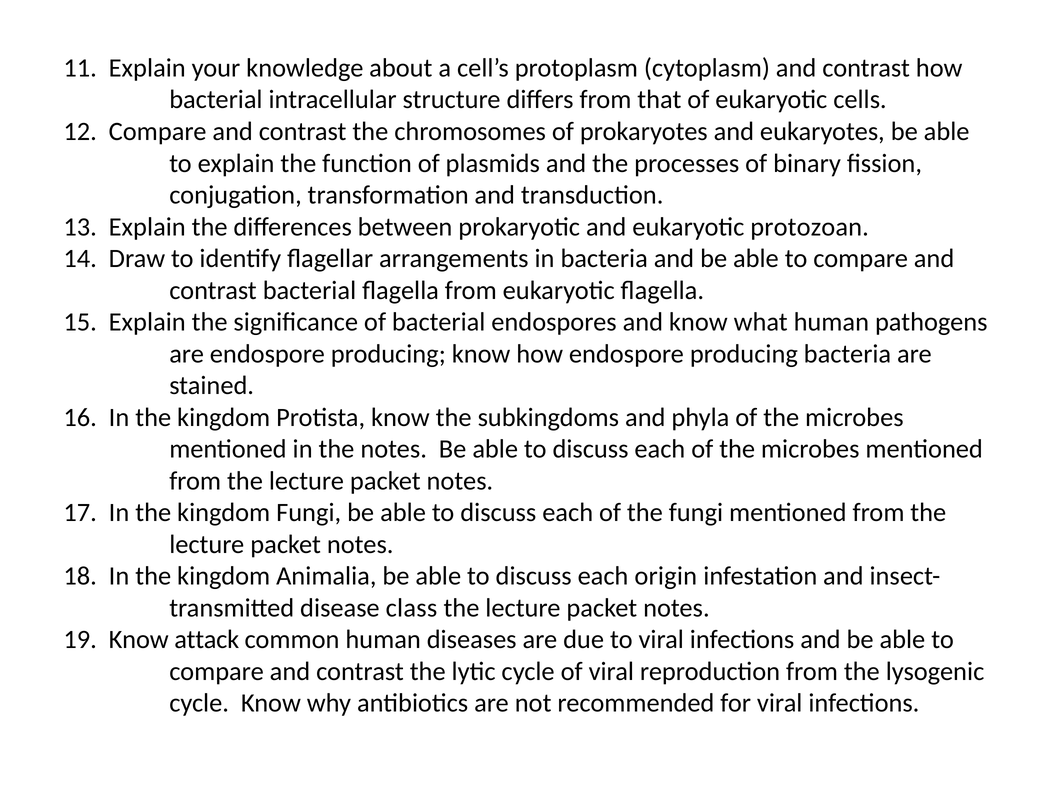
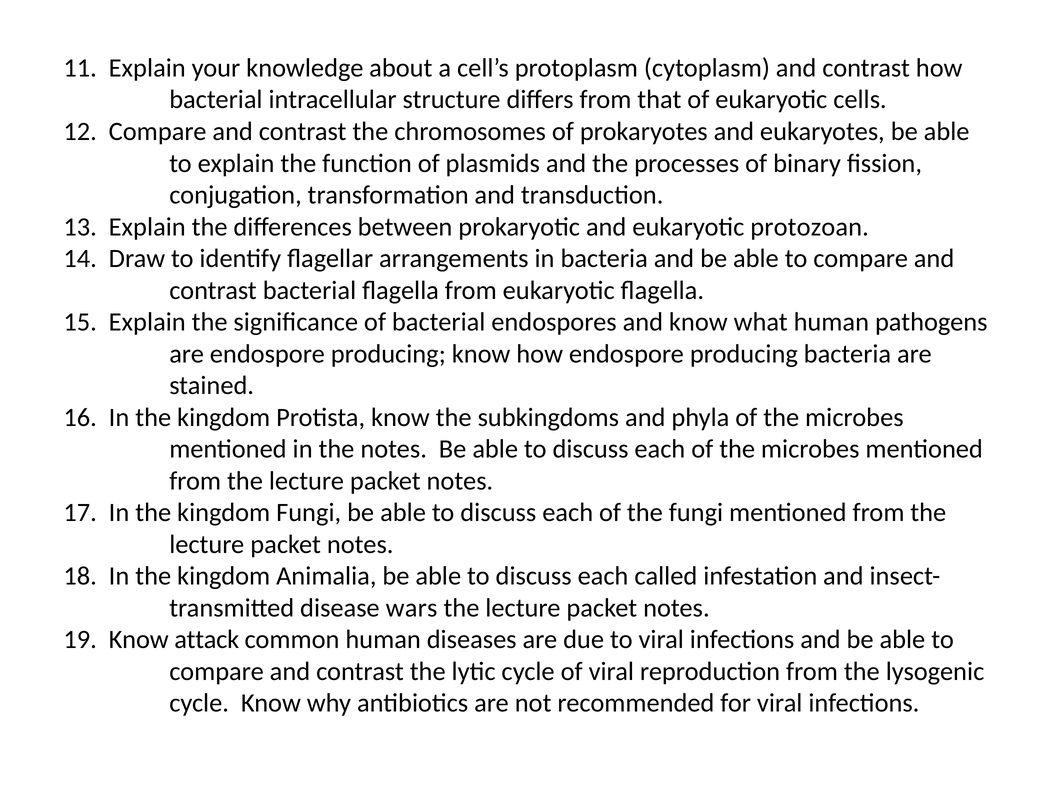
origin: origin -> called
class: class -> wars
